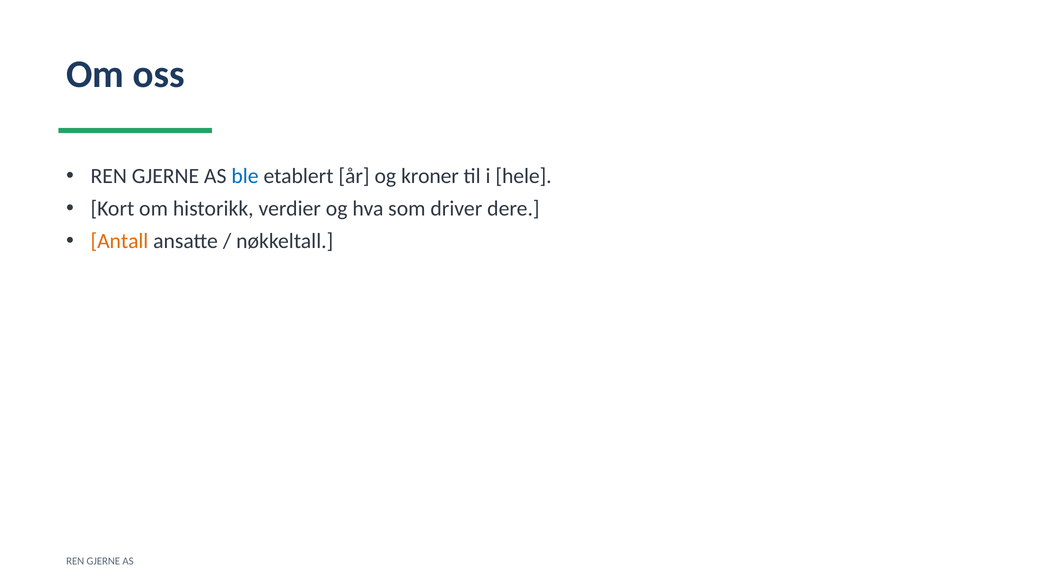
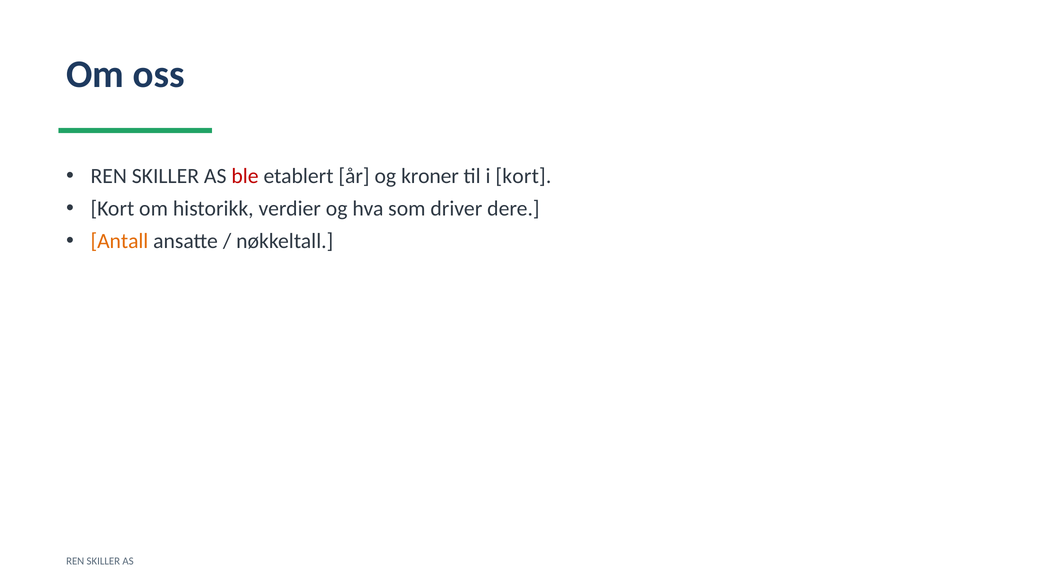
GJERNE at (165, 176): GJERNE -> SKILLER
ble colour: blue -> red
i hele: hele -> kort
GJERNE at (103, 561): GJERNE -> SKILLER
